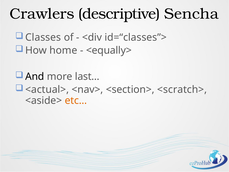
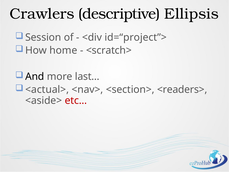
Sencha: Sencha -> Ellipsis
Classes: Classes -> Session
id=“classes”>: id=“classes”> -> id=“project”>
<equally>: <equally> -> <scratch>
<scratch>: <scratch> -> <readers>
etc… colour: orange -> red
